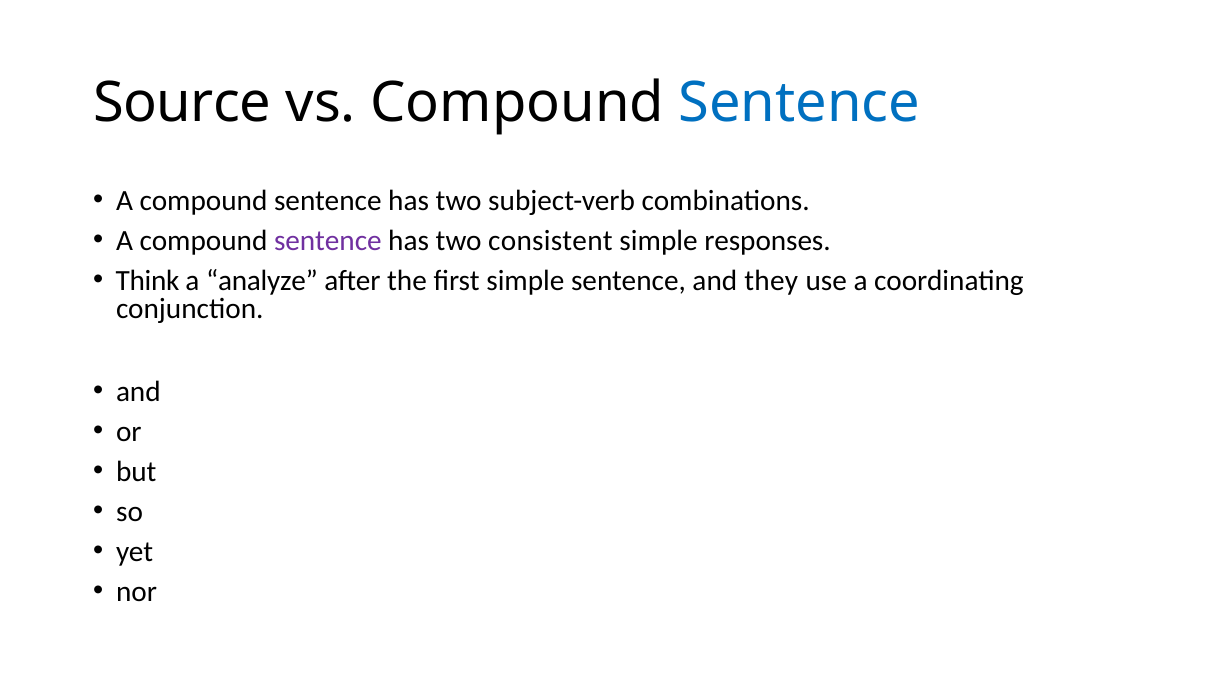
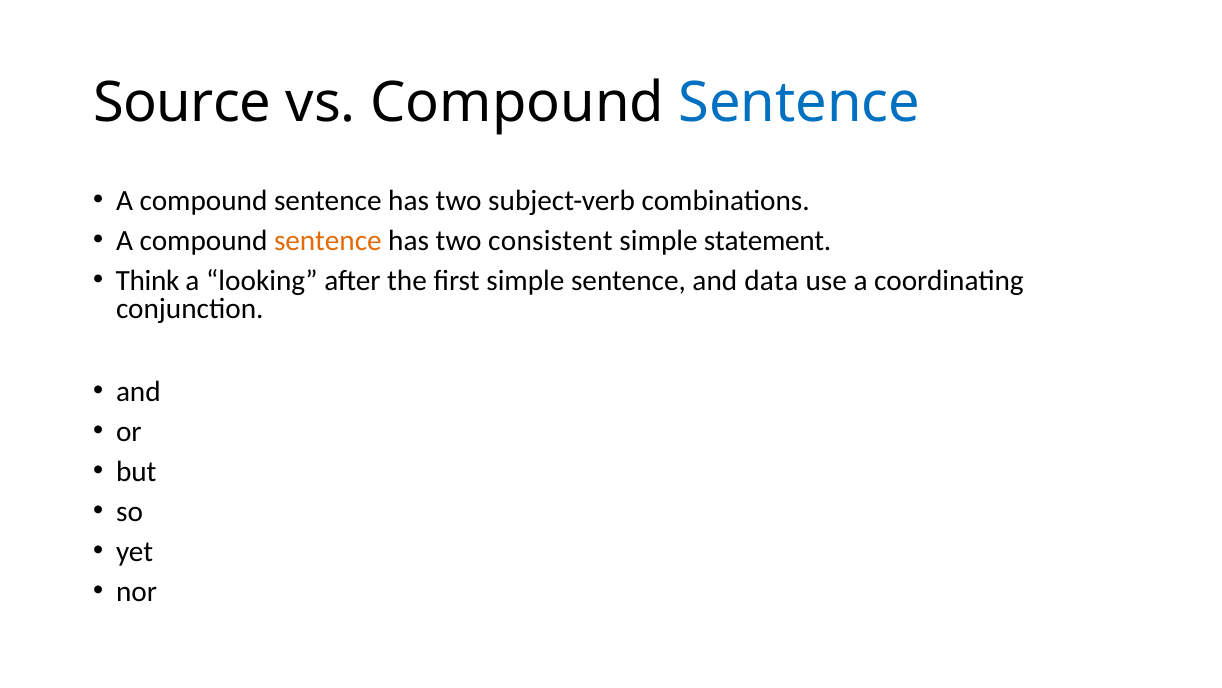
sentence at (328, 241) colour: purple -> orange
responses: responses -> statement
analyze: analyze -> looking
they: they -> data
